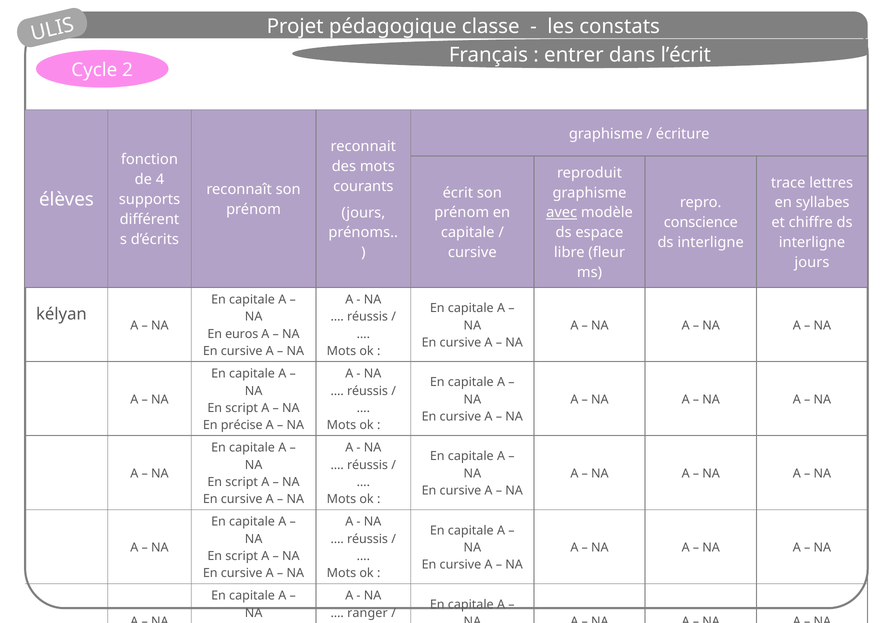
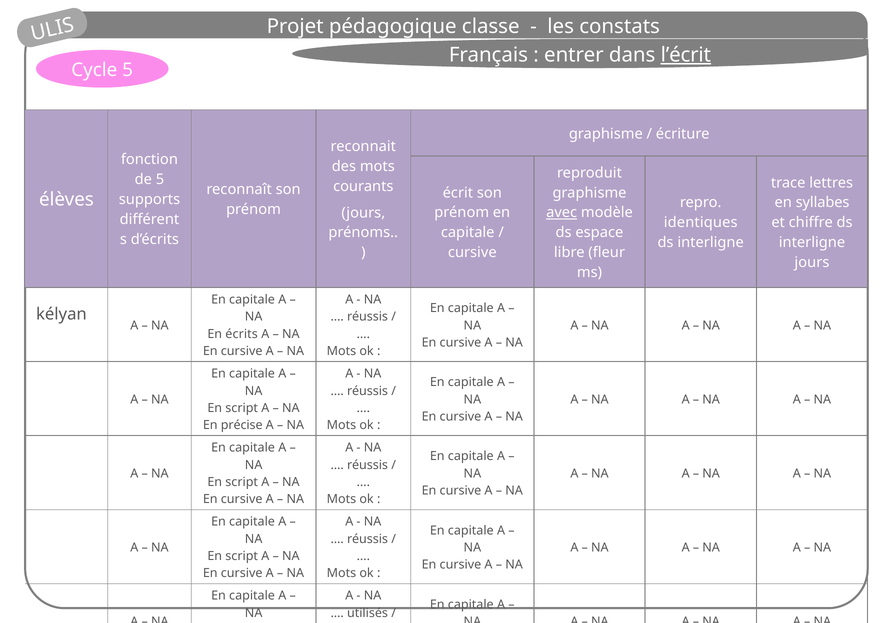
l’écrit underline: none -> present
Cycle 2: 2 -> 5
de 4: 4 -> 5
conscience: conscience -> identiques
euros: euros -> écrits
ranger: ranger -> utilisés
